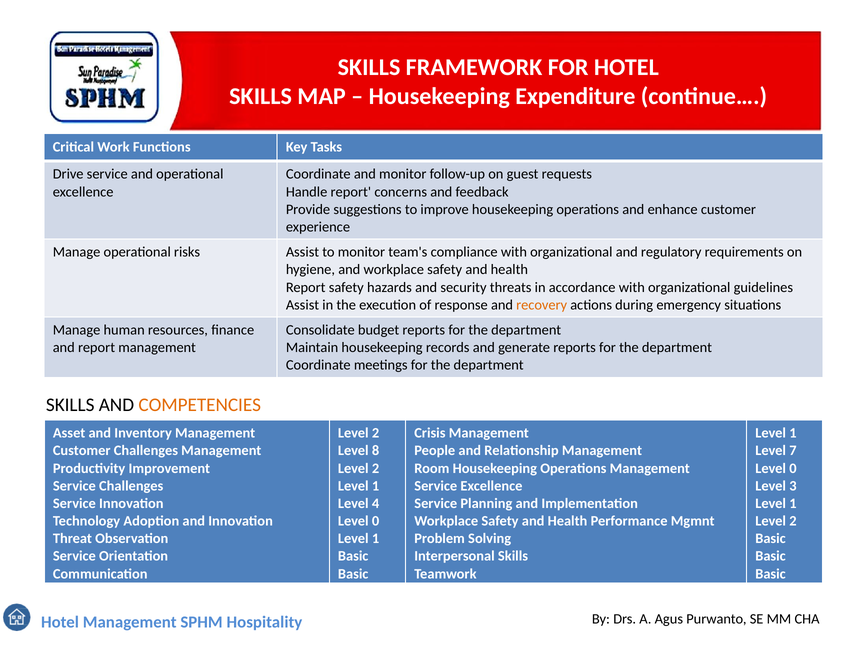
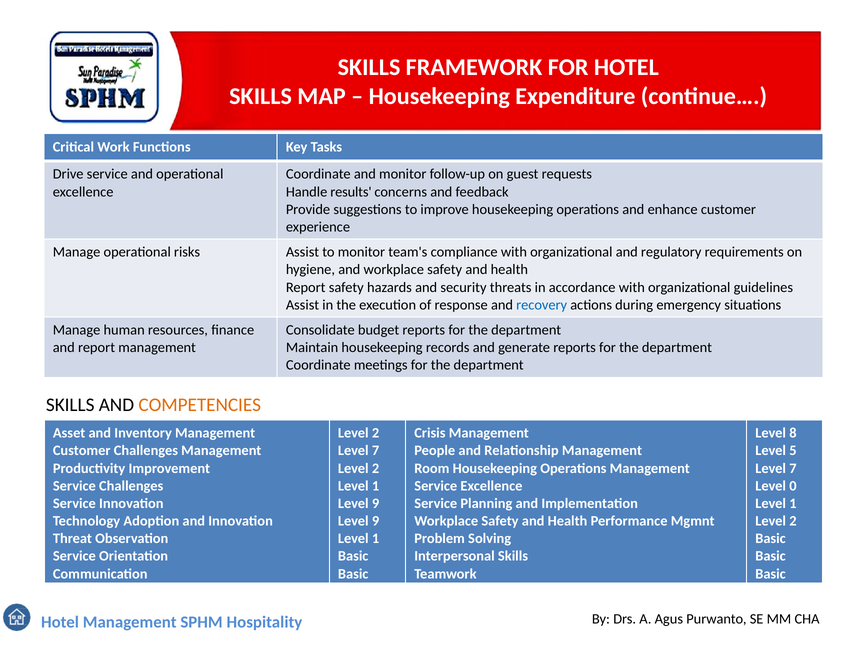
Handle report: report -> results
recovery colour: orange -> blue
1 at (793, 433): 1 -> 8
8 at (376, 451): 8 -> 7
7: 7 -> 5
0 at (793, 469): 0 -> 7
3: 3 -> 0
4 at (376, 504): 4 -> 9
0 at (376, 521): 0 -> 9
